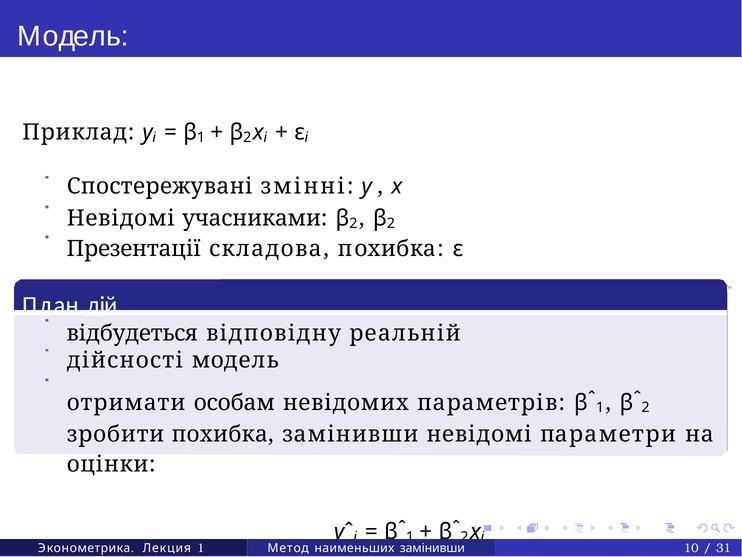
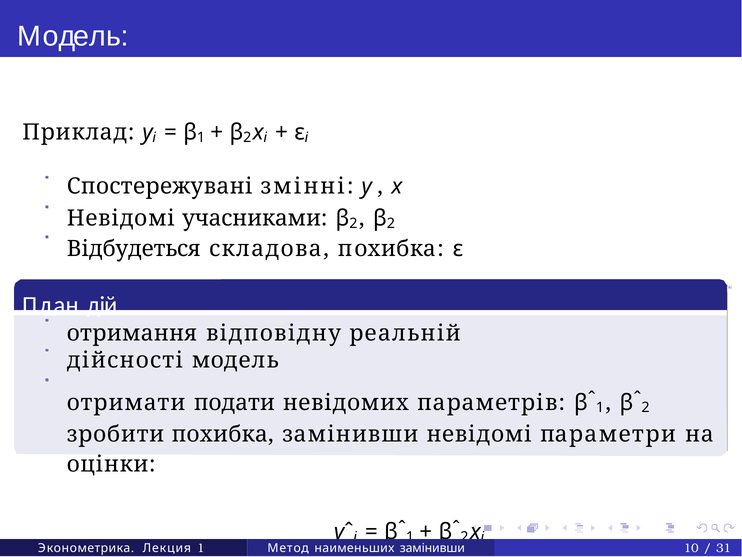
Презентації: Презентації -> Відбудеться
відбудеться: відбудеться -> отримання
особам: особам -> подати
